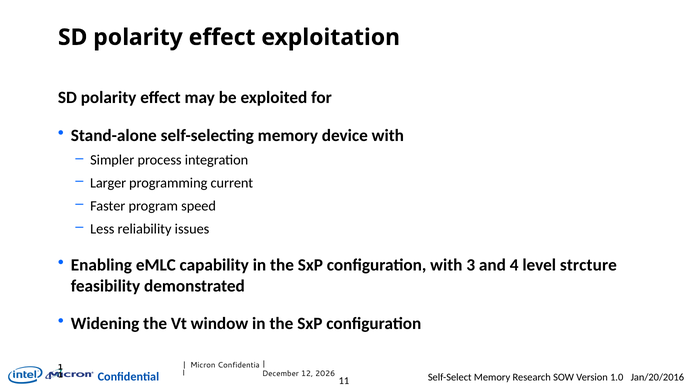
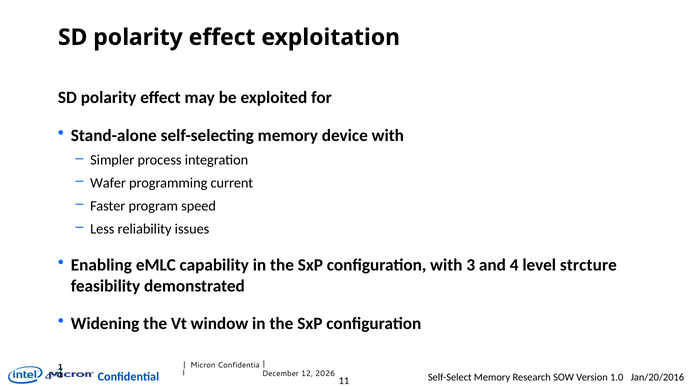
Larger: Larger -> Wafer
